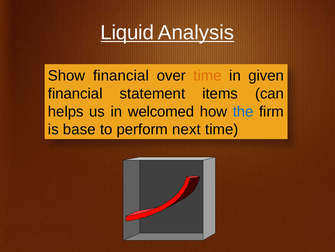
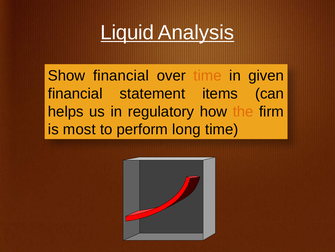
welcomed: welcomed -> regulatory
the colour: blue -> orange
base: base -> most
next: next -> long
